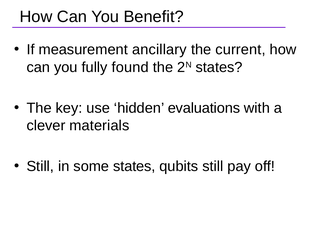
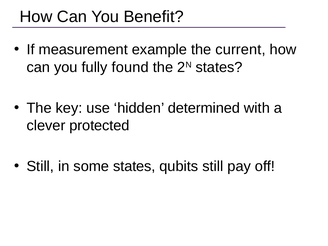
ancillary: ancillary -> example
evaluations: evaluations -> determined
materials: materials -> protected
